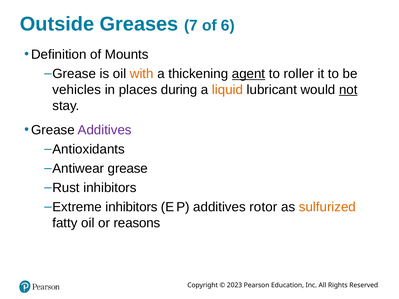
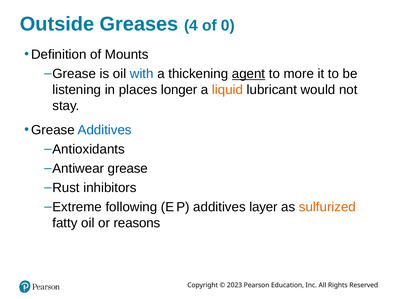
7: 7 -> 4
6: 6 -> 0
with colour: orange -> blue
roller: roller -> more
vehicles: vehicles -> listening
during: during -> longer
not underline: present -> none
Additives at (105, 130) colour: purple -> blue
Extreme inhibitors: inhibitors -> following
rotor: rotor -> layer
